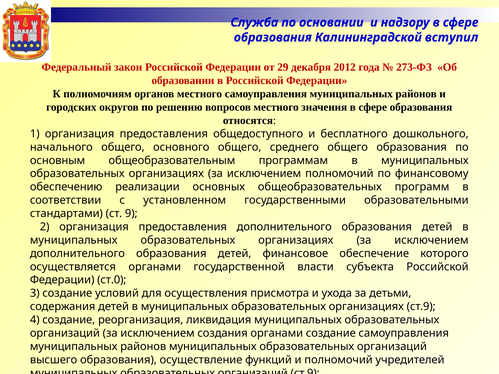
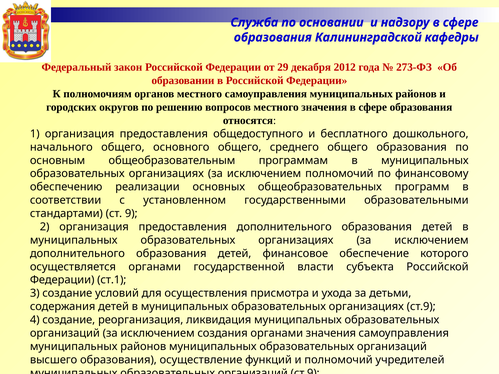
вступил: вступил -> кафедры
ст.0: ст.0 -> ст.1
органами создание: создание -> значения
